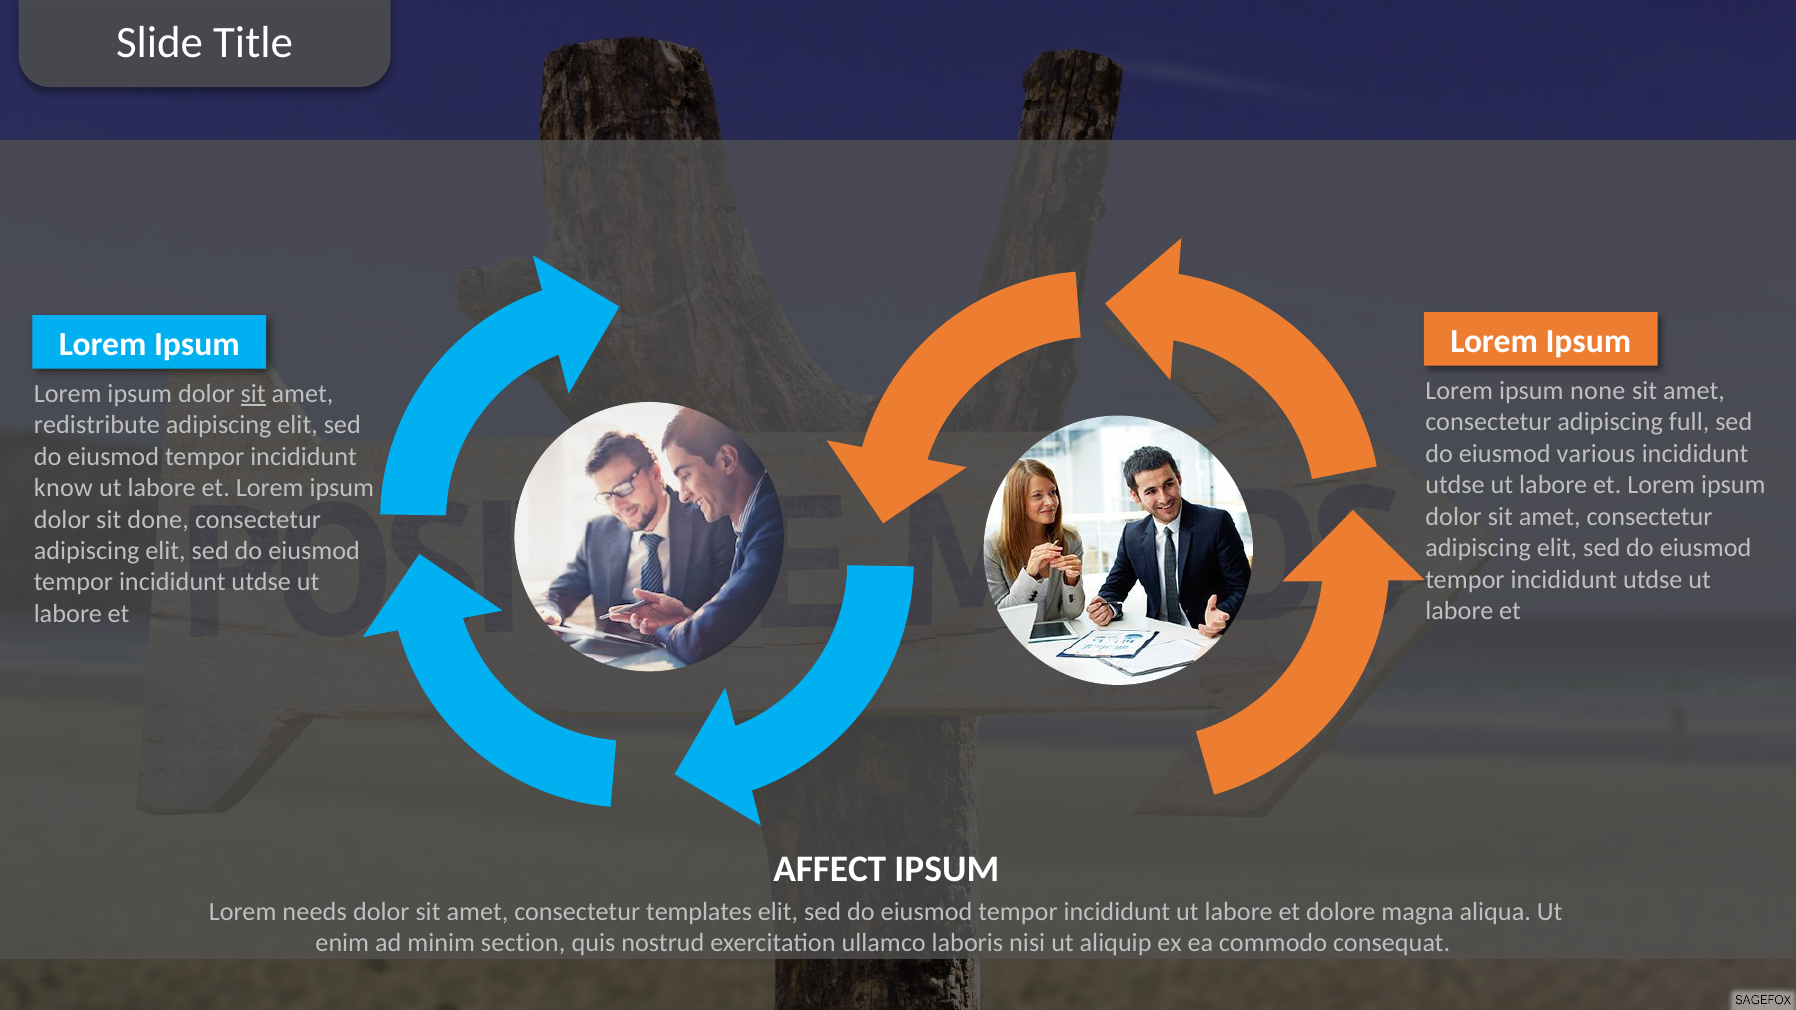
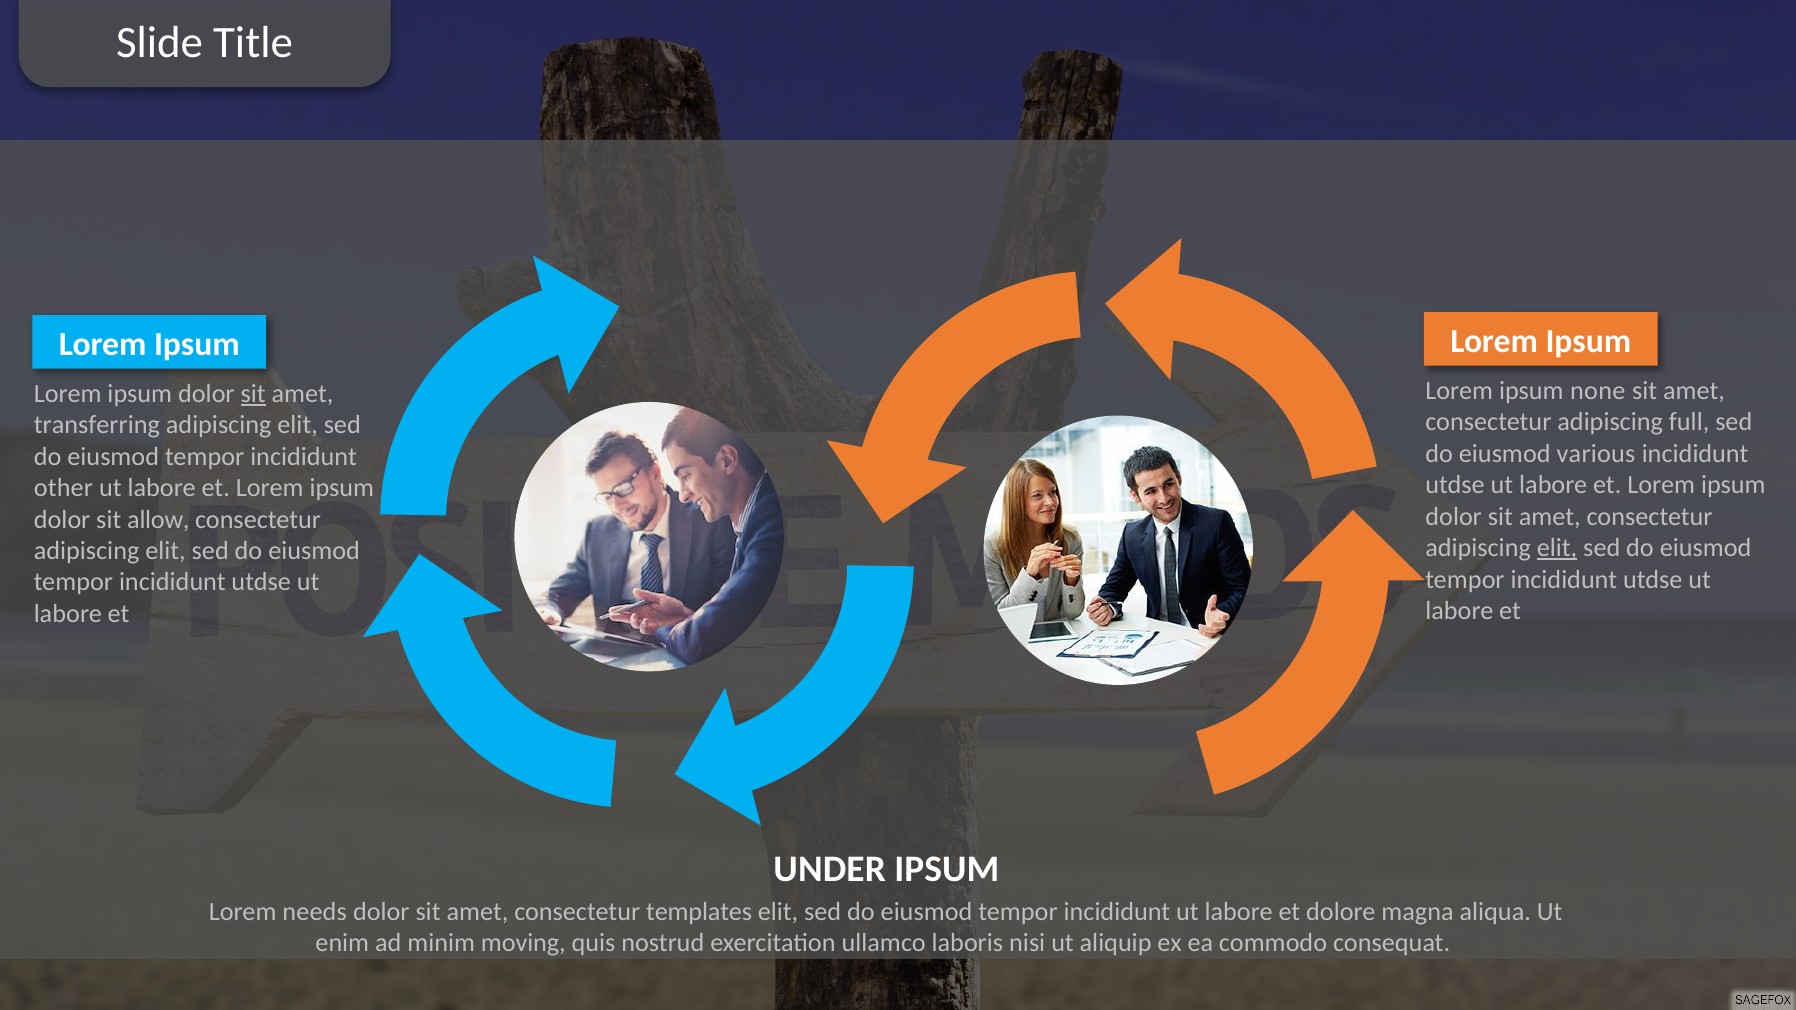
redistribute: redistribute -> transferring
know: know -> other
done: done -> allow
elit at (1557, 548) underline: none -> present
AFFECT: AFFECT -> UNDER
section: section -> moving
